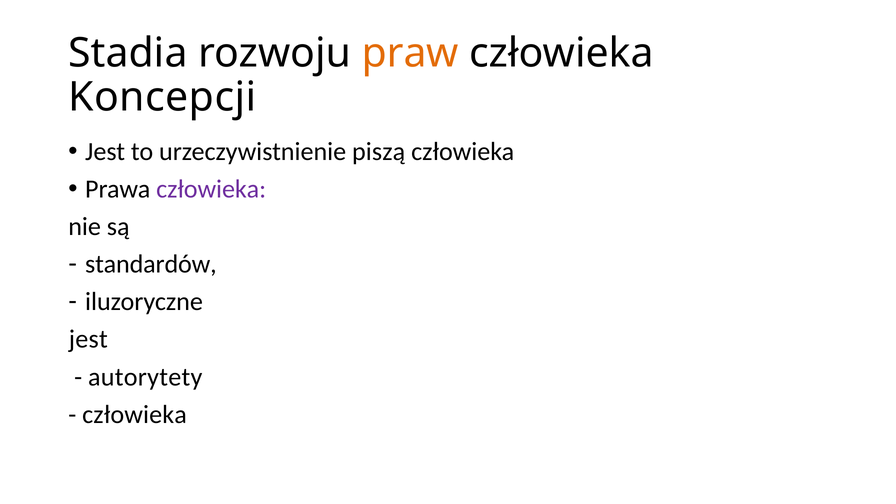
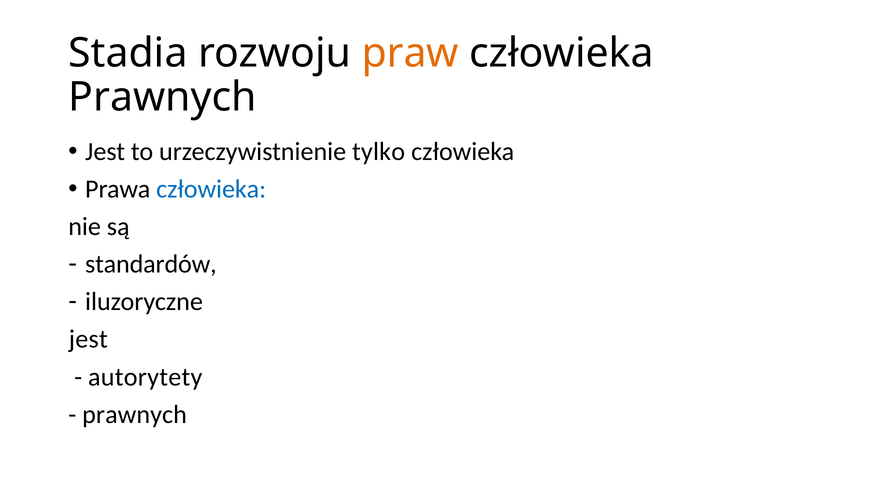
Koncepcji at (162, 97): Koncepcji -> Prawnych
piszą: piszą -> tylko
człowieka at (211, 189) colour: purple -> blue
człowieka at (135, 414): człowieka -> prawnych
